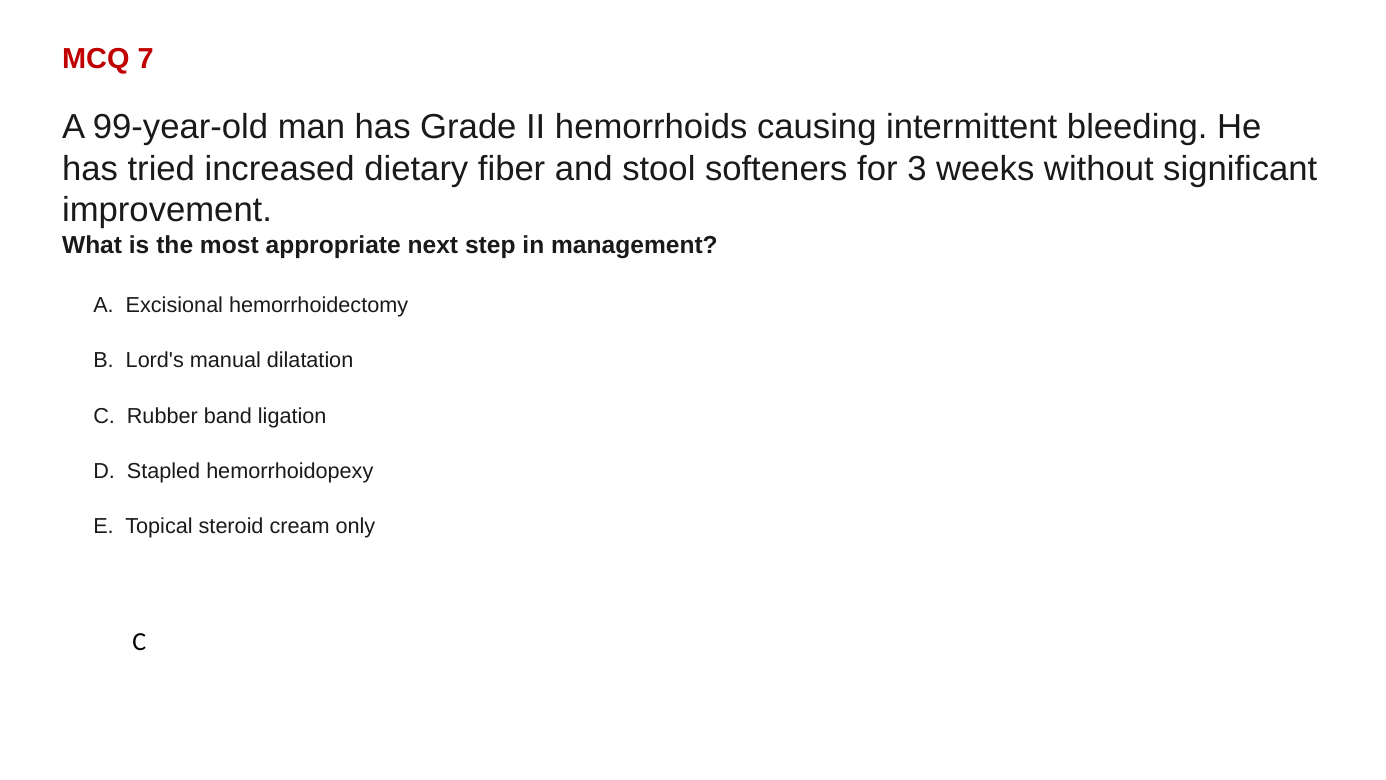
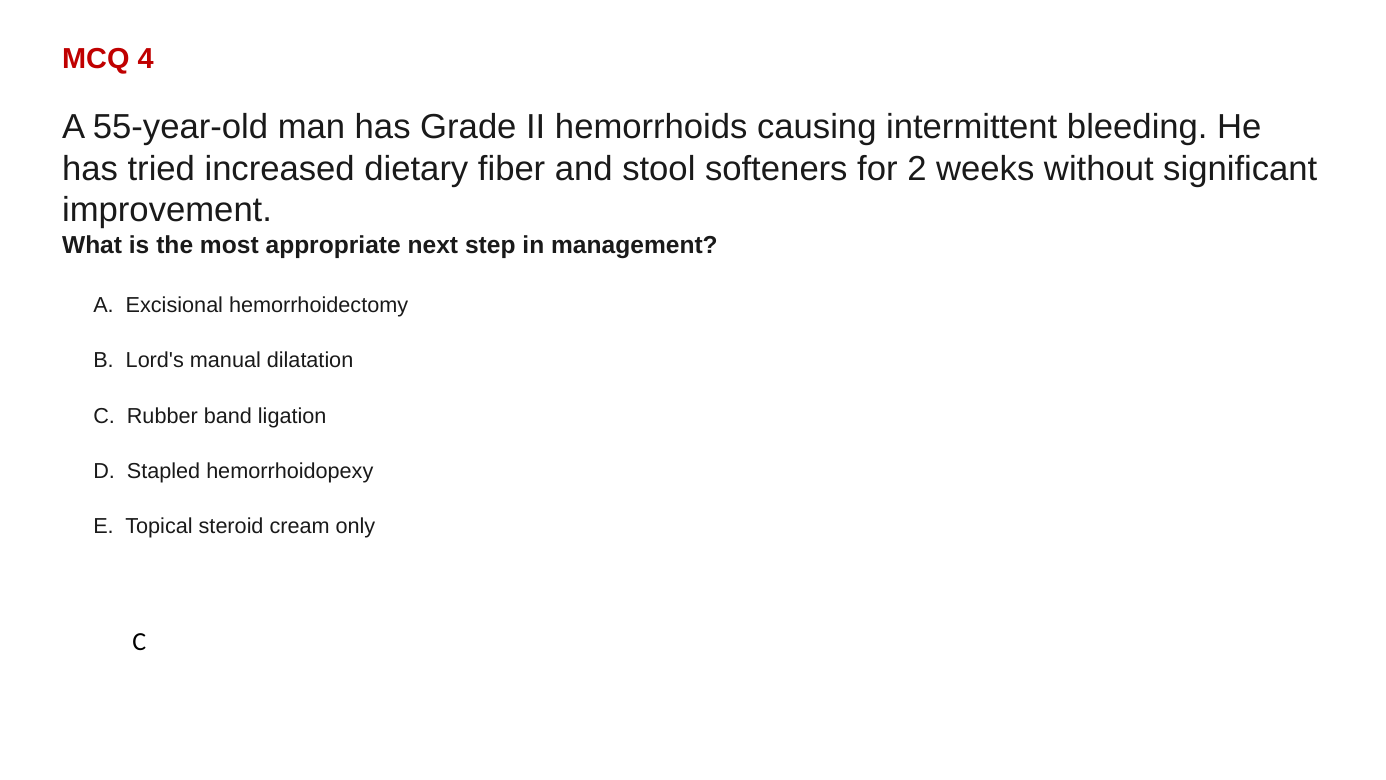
7: 7 -> 4
99-year-old: 99-year-old -> 55-year-old
3: 3 -> 2
